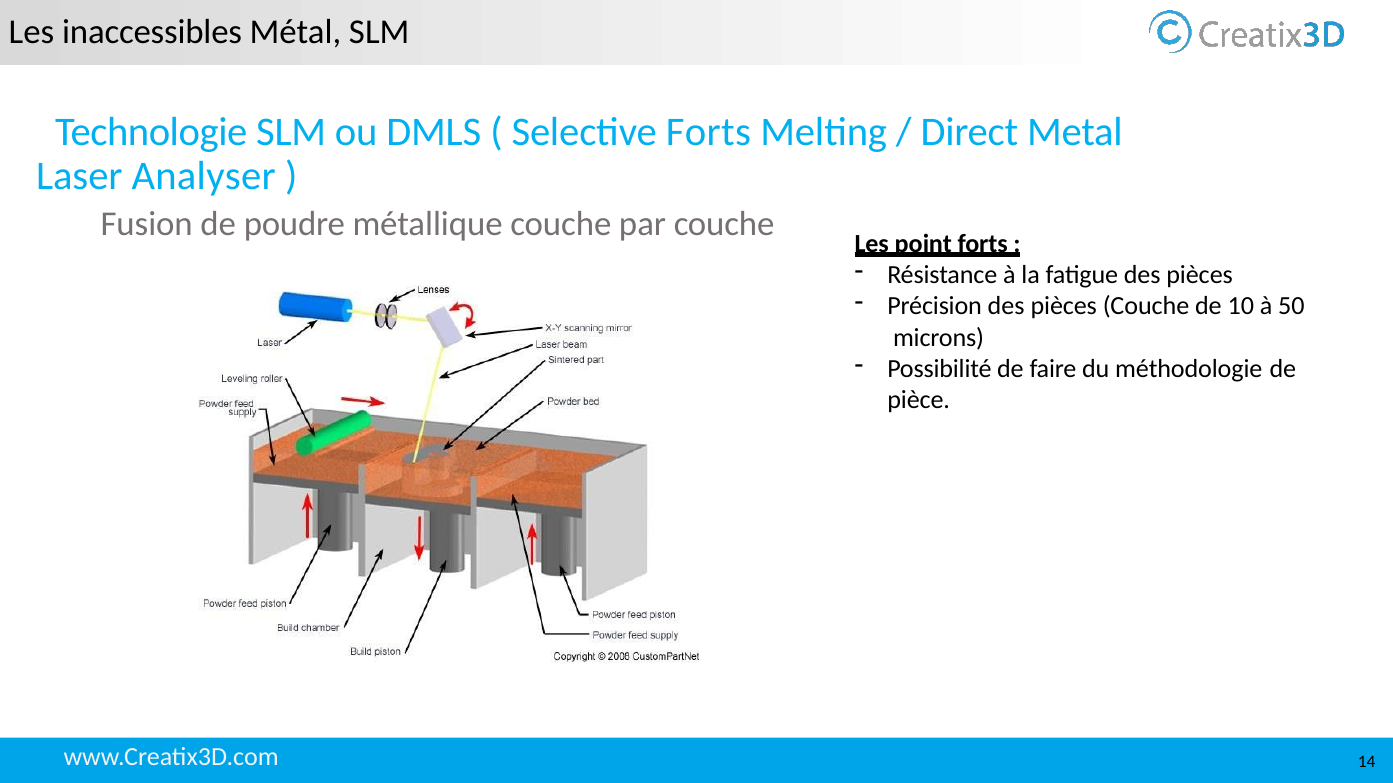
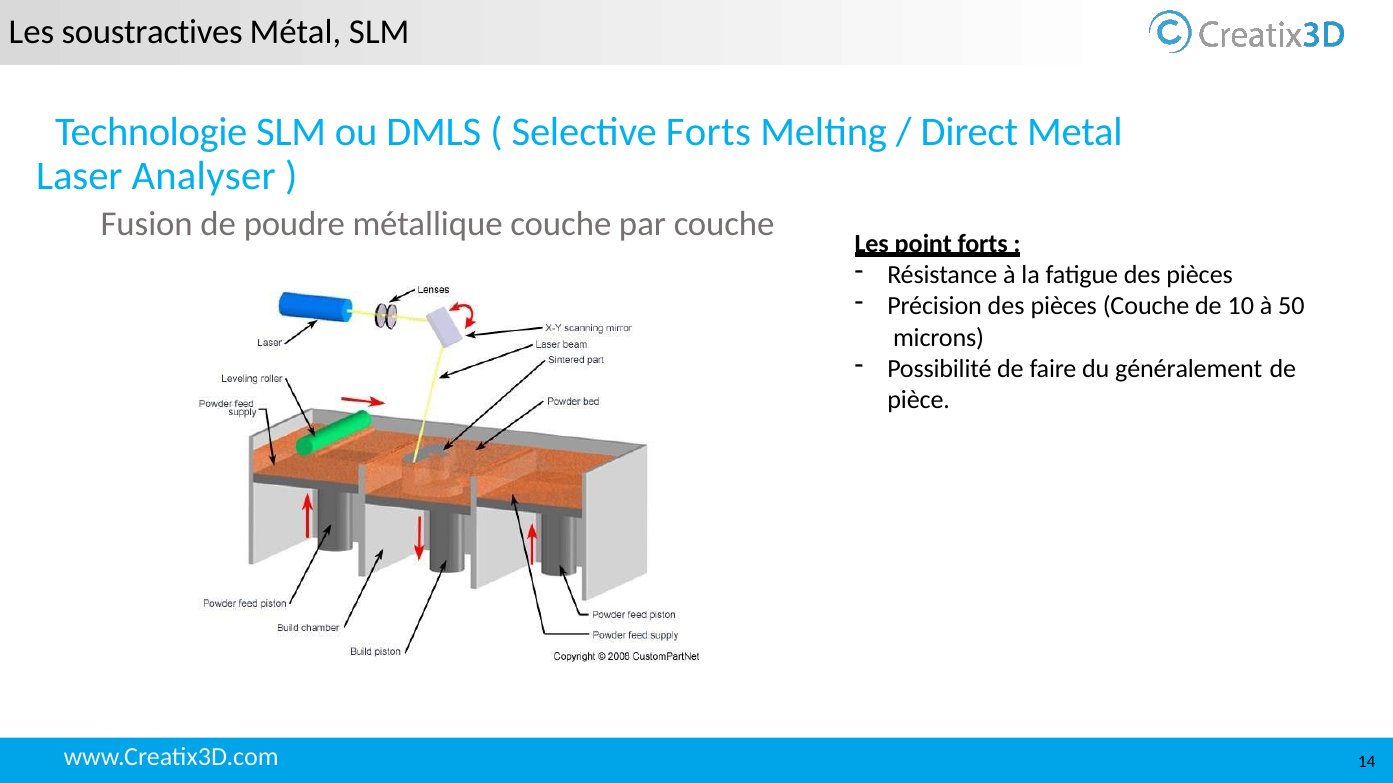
inaccessibles: inaccessibles -> soustractives
méthodologie: méthodologie -> généralement
